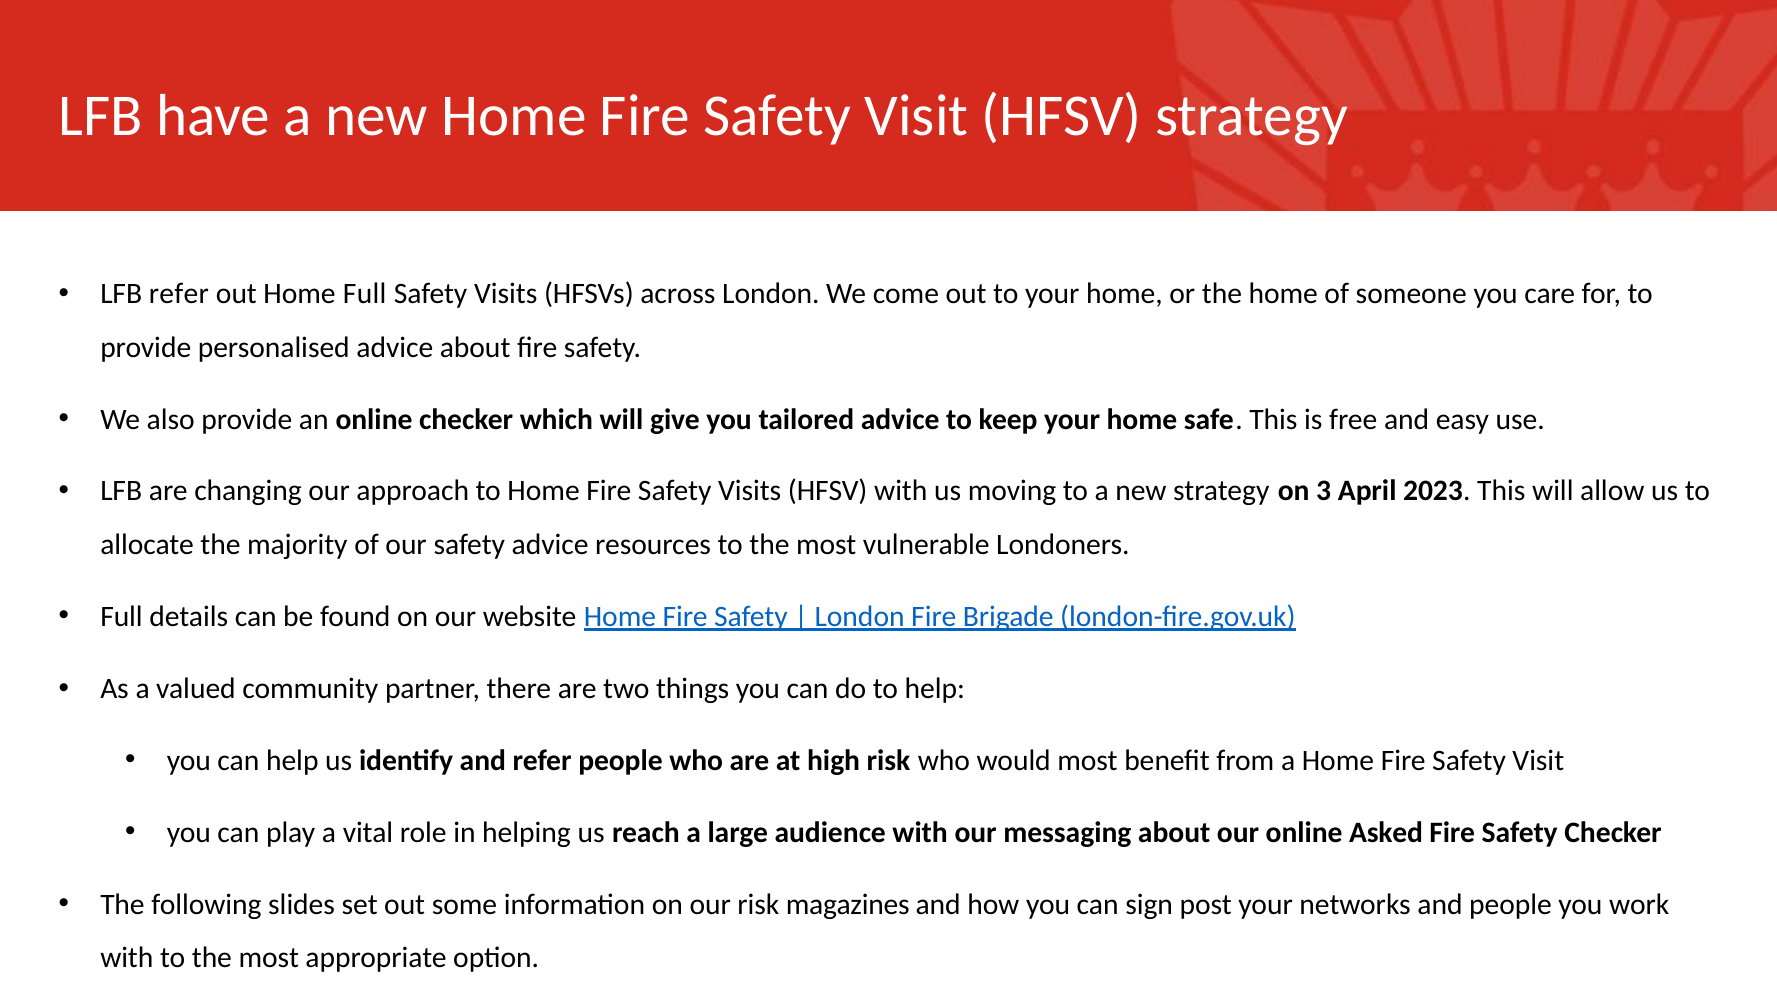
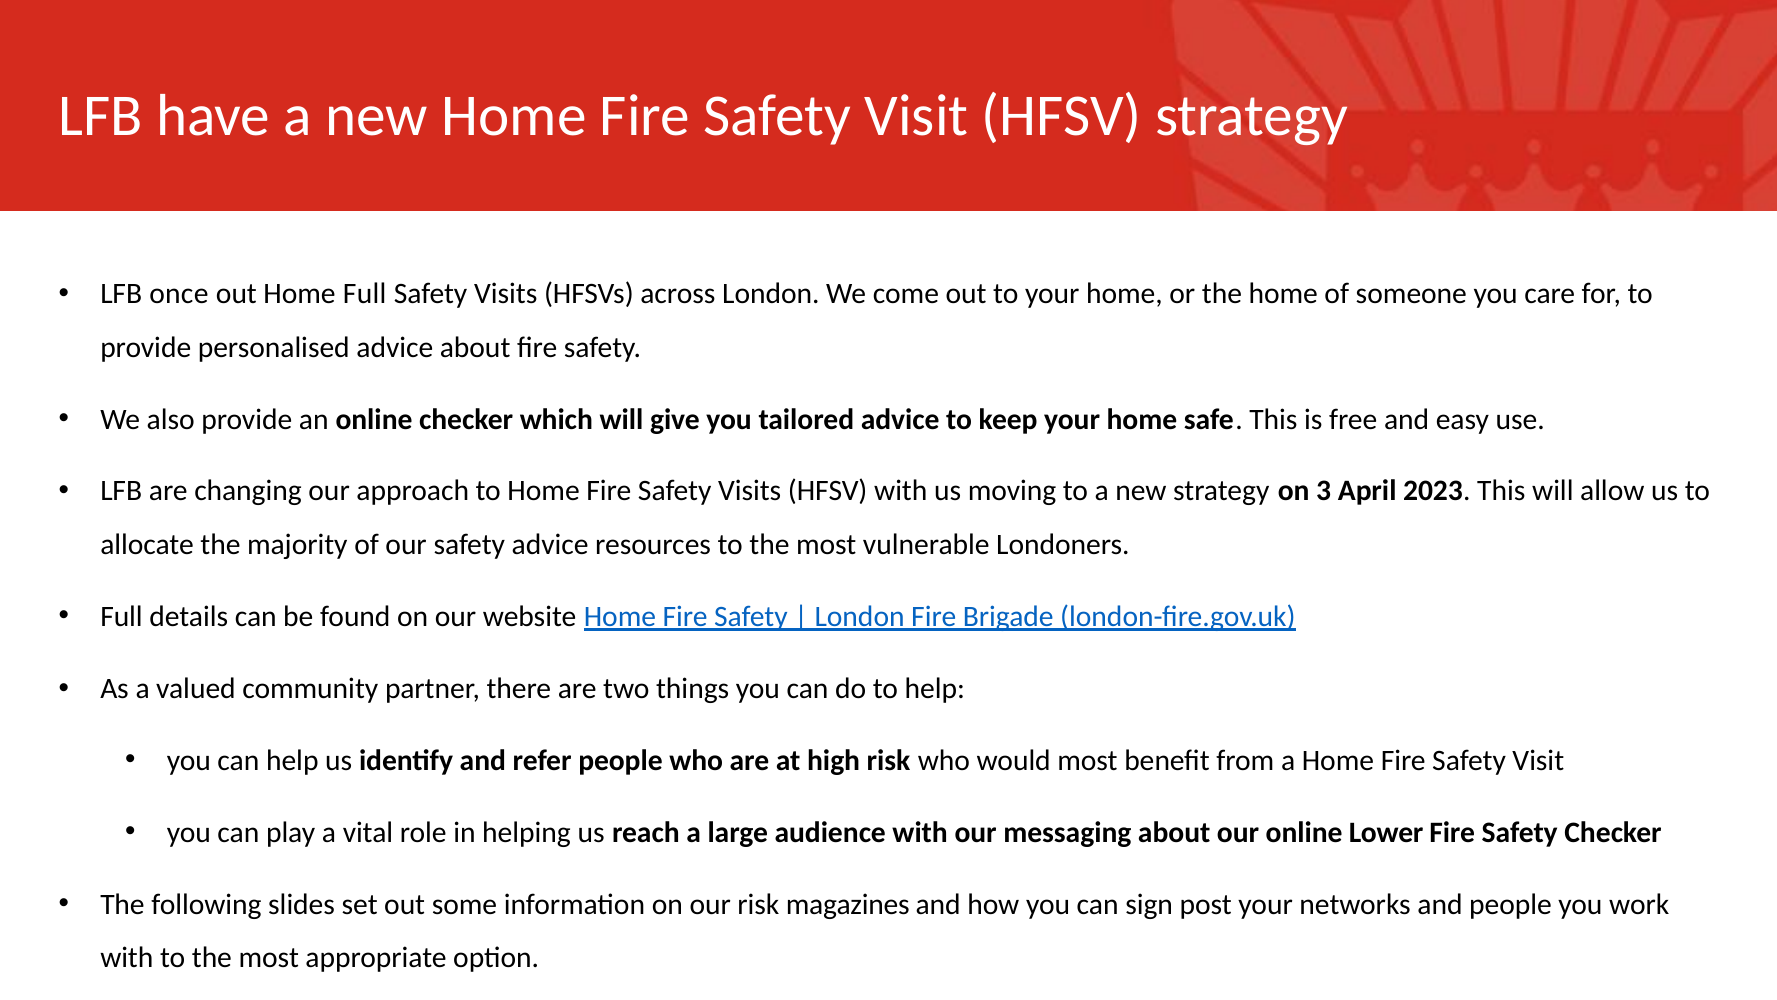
LFB refer: refer -> once
Asked: Asked -> Lower
